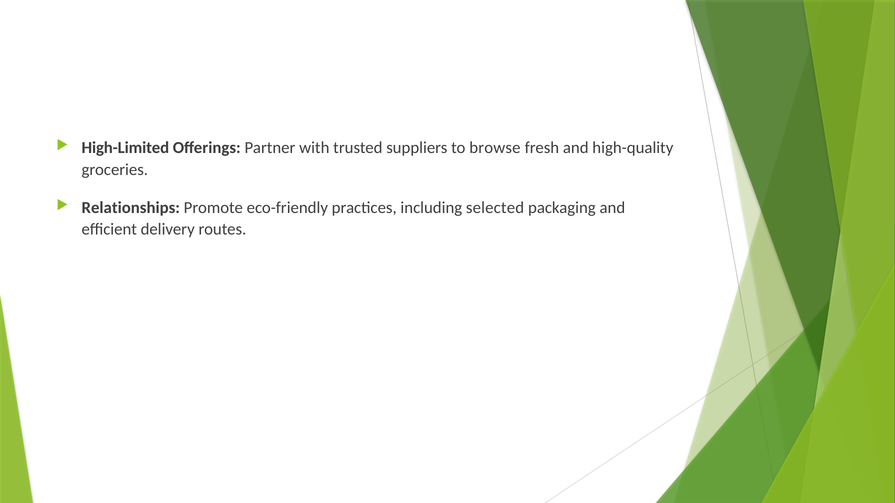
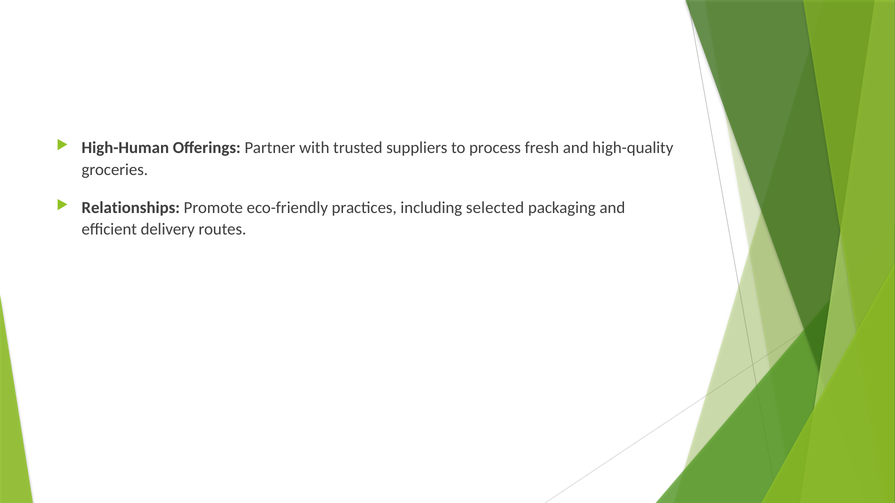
High-Limited: High-Limited -> High-Human
browse: browse -> process
